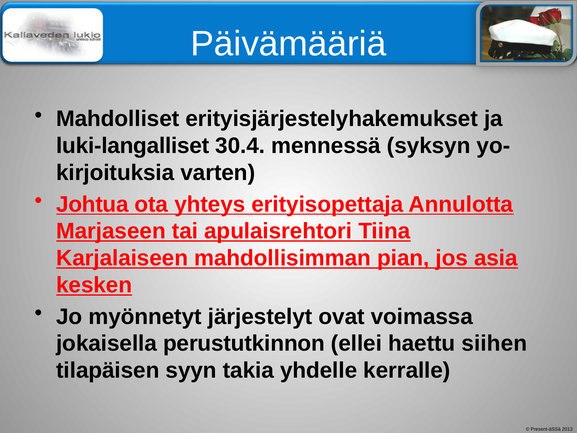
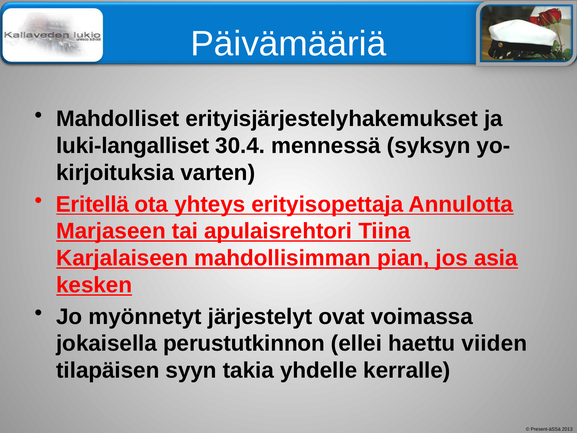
Johtua: Johtua -> Eritellä
siihen: siihen -> viiden
